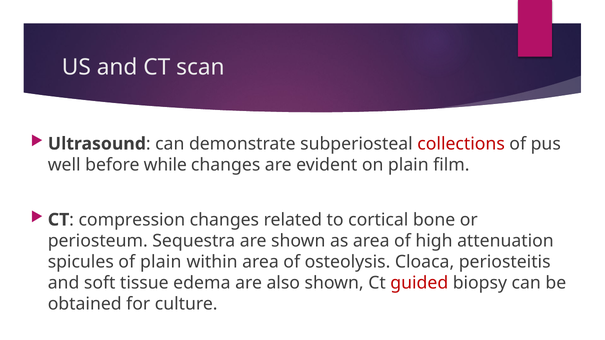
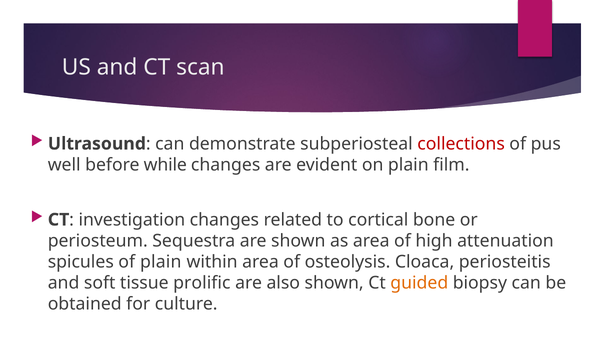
compression: compression -> investigation
edema: edema -> prolific
guided colour: red -> orange
